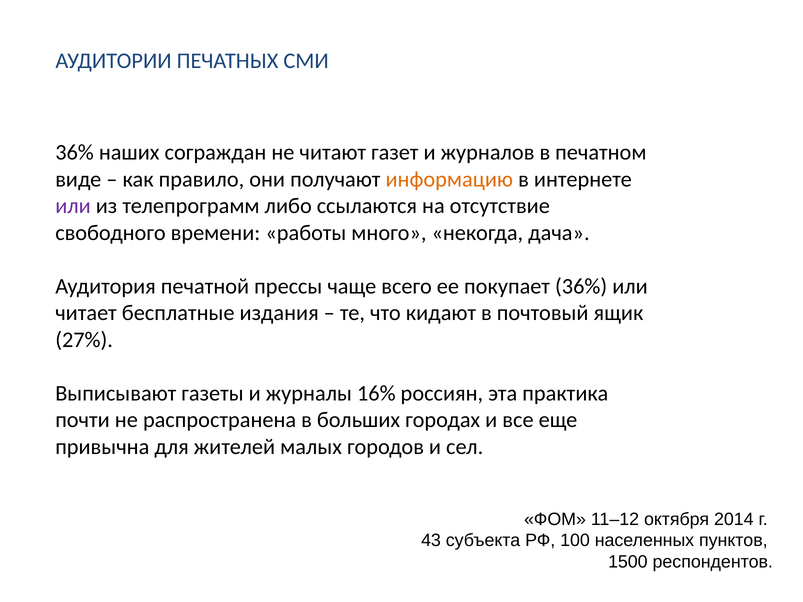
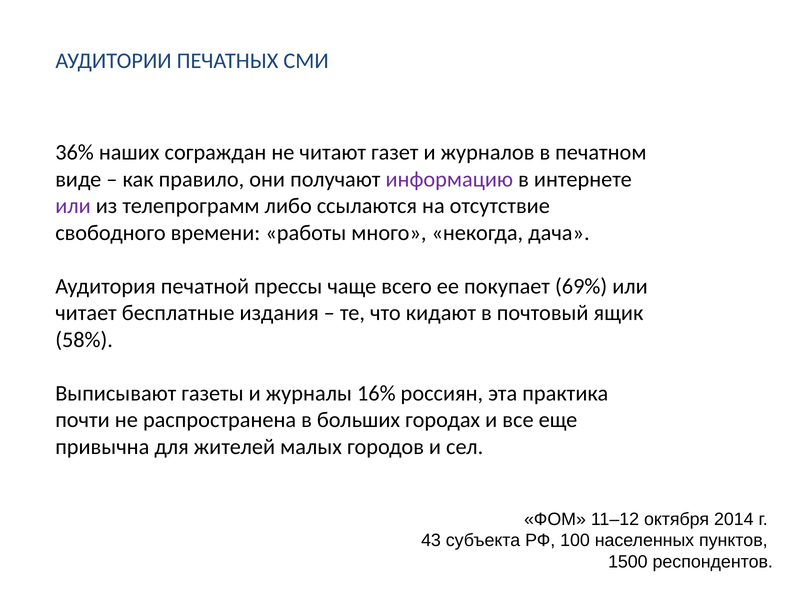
информацию colour: orange -> purple
покупает 36%: 36% -> 69%
27%: 27% -> 58%
